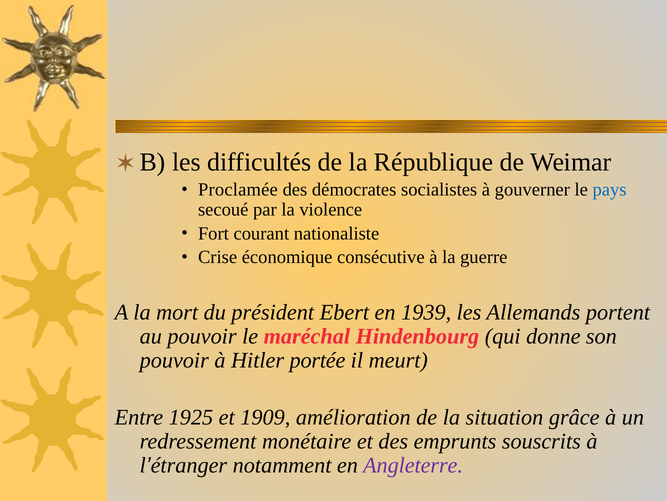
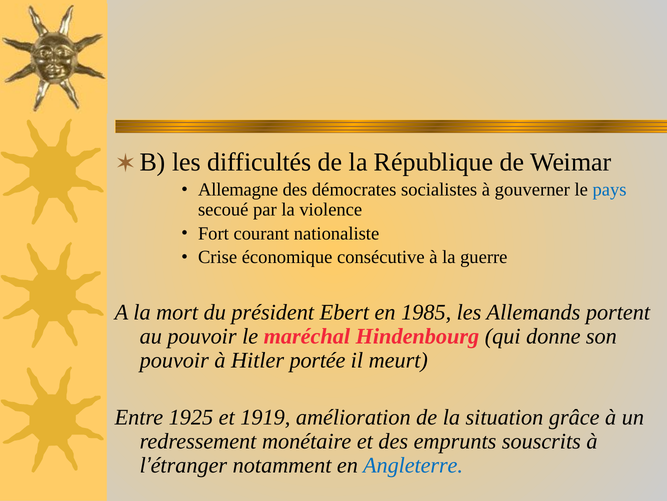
Proclamée: Proclamée -> Allemagne
1939: 1939 -> 1985
1909: 1909 -> 1919
Angleterre colour: purple -> blue
